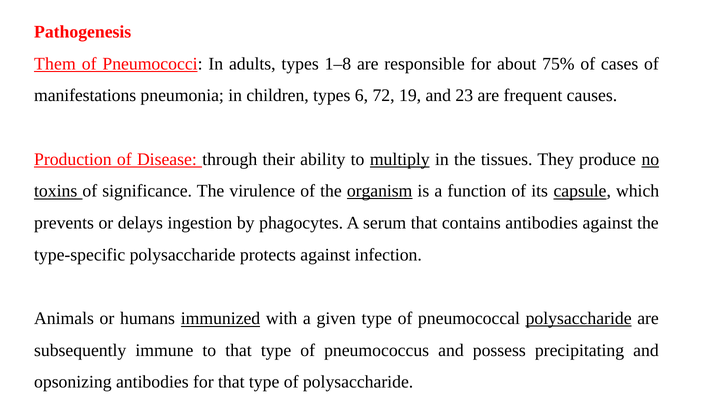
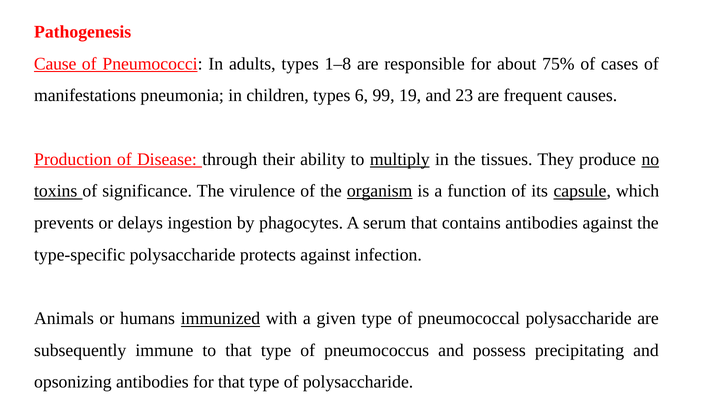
Them: Them -> Cause
72: 72 -> 99
polysaccharide at (579, 318) underline: present -> none
